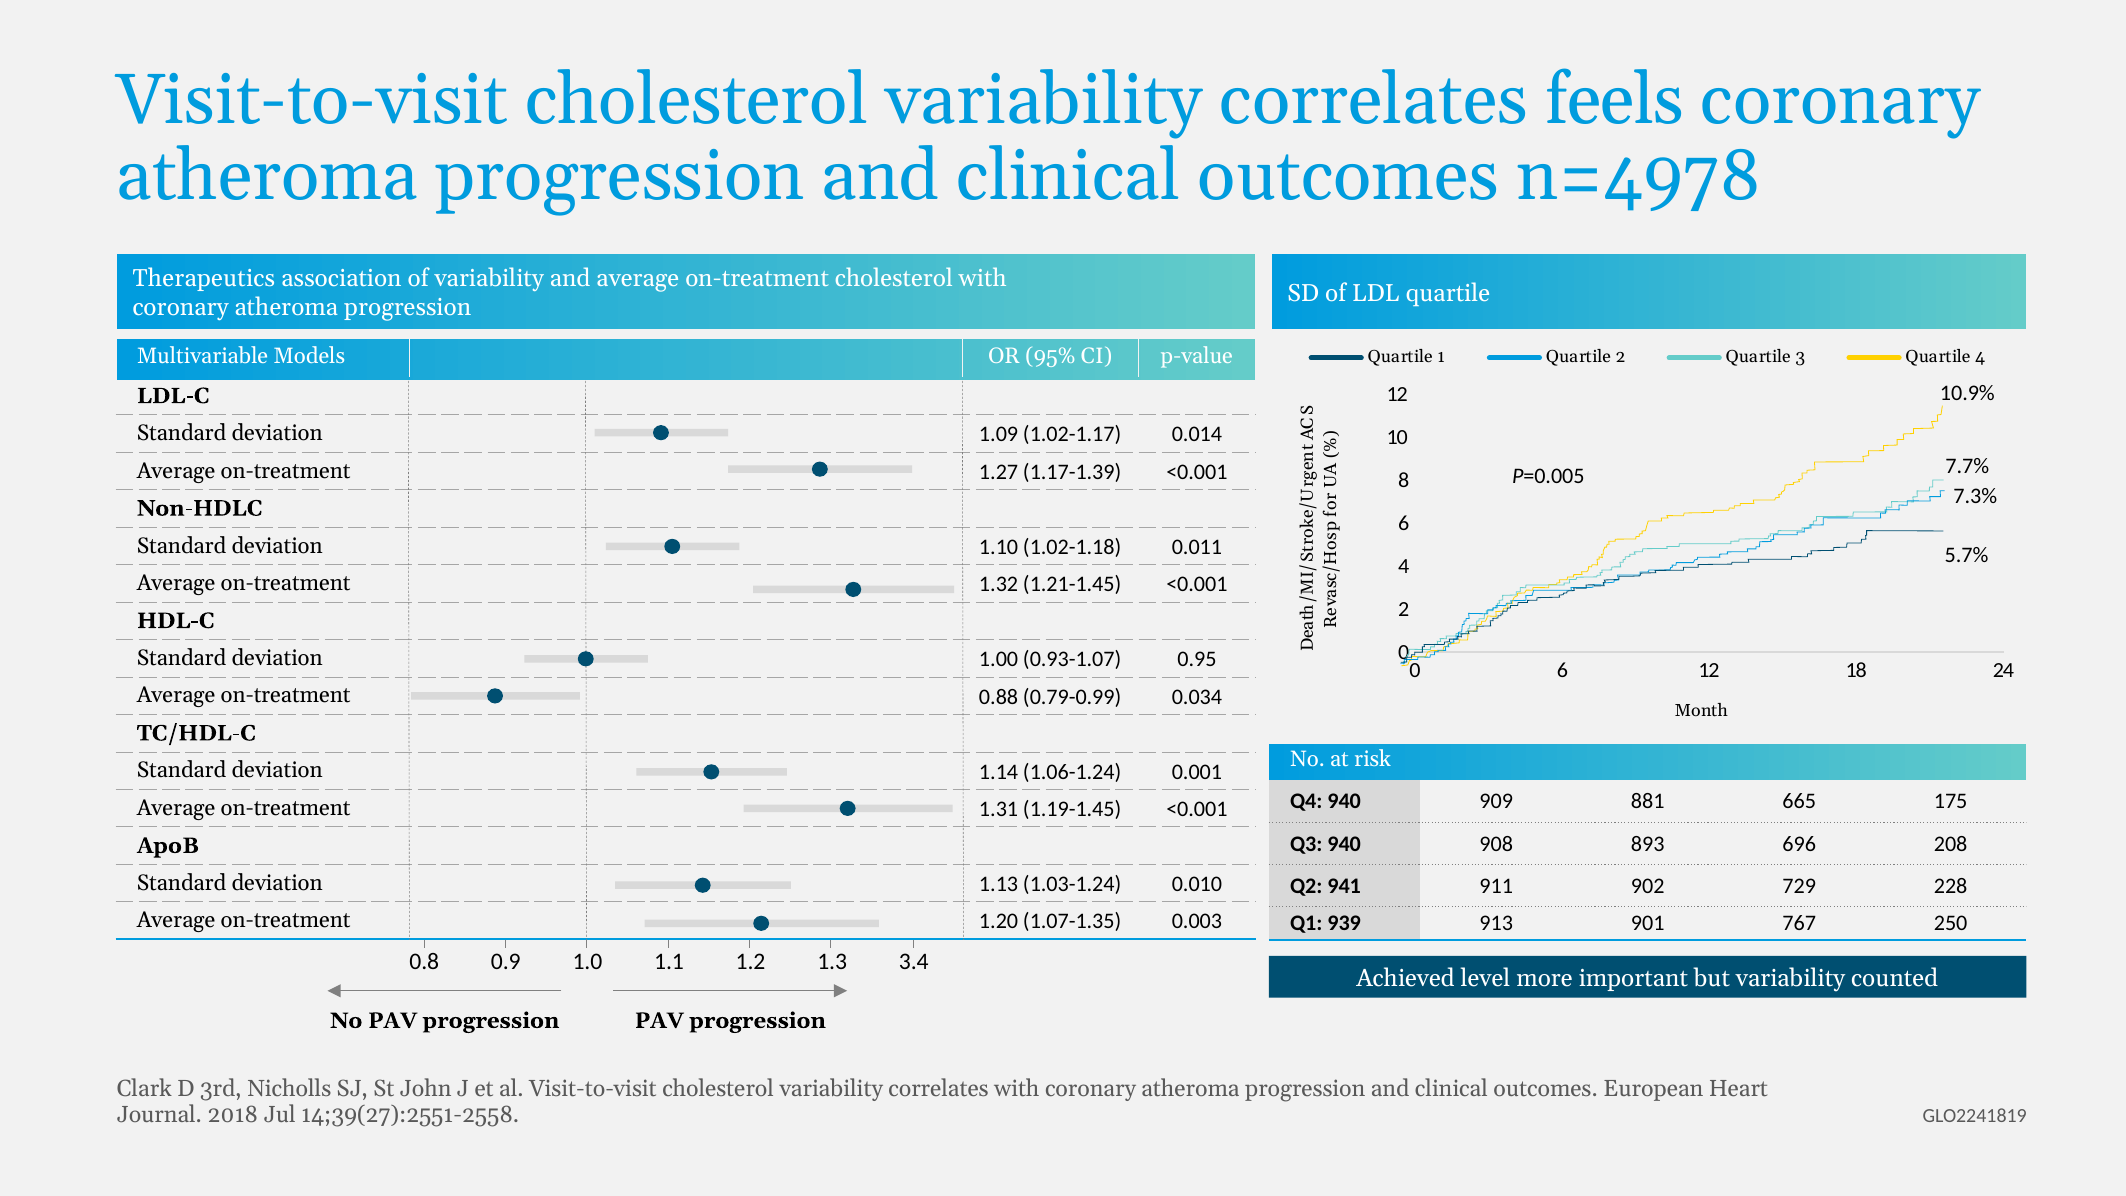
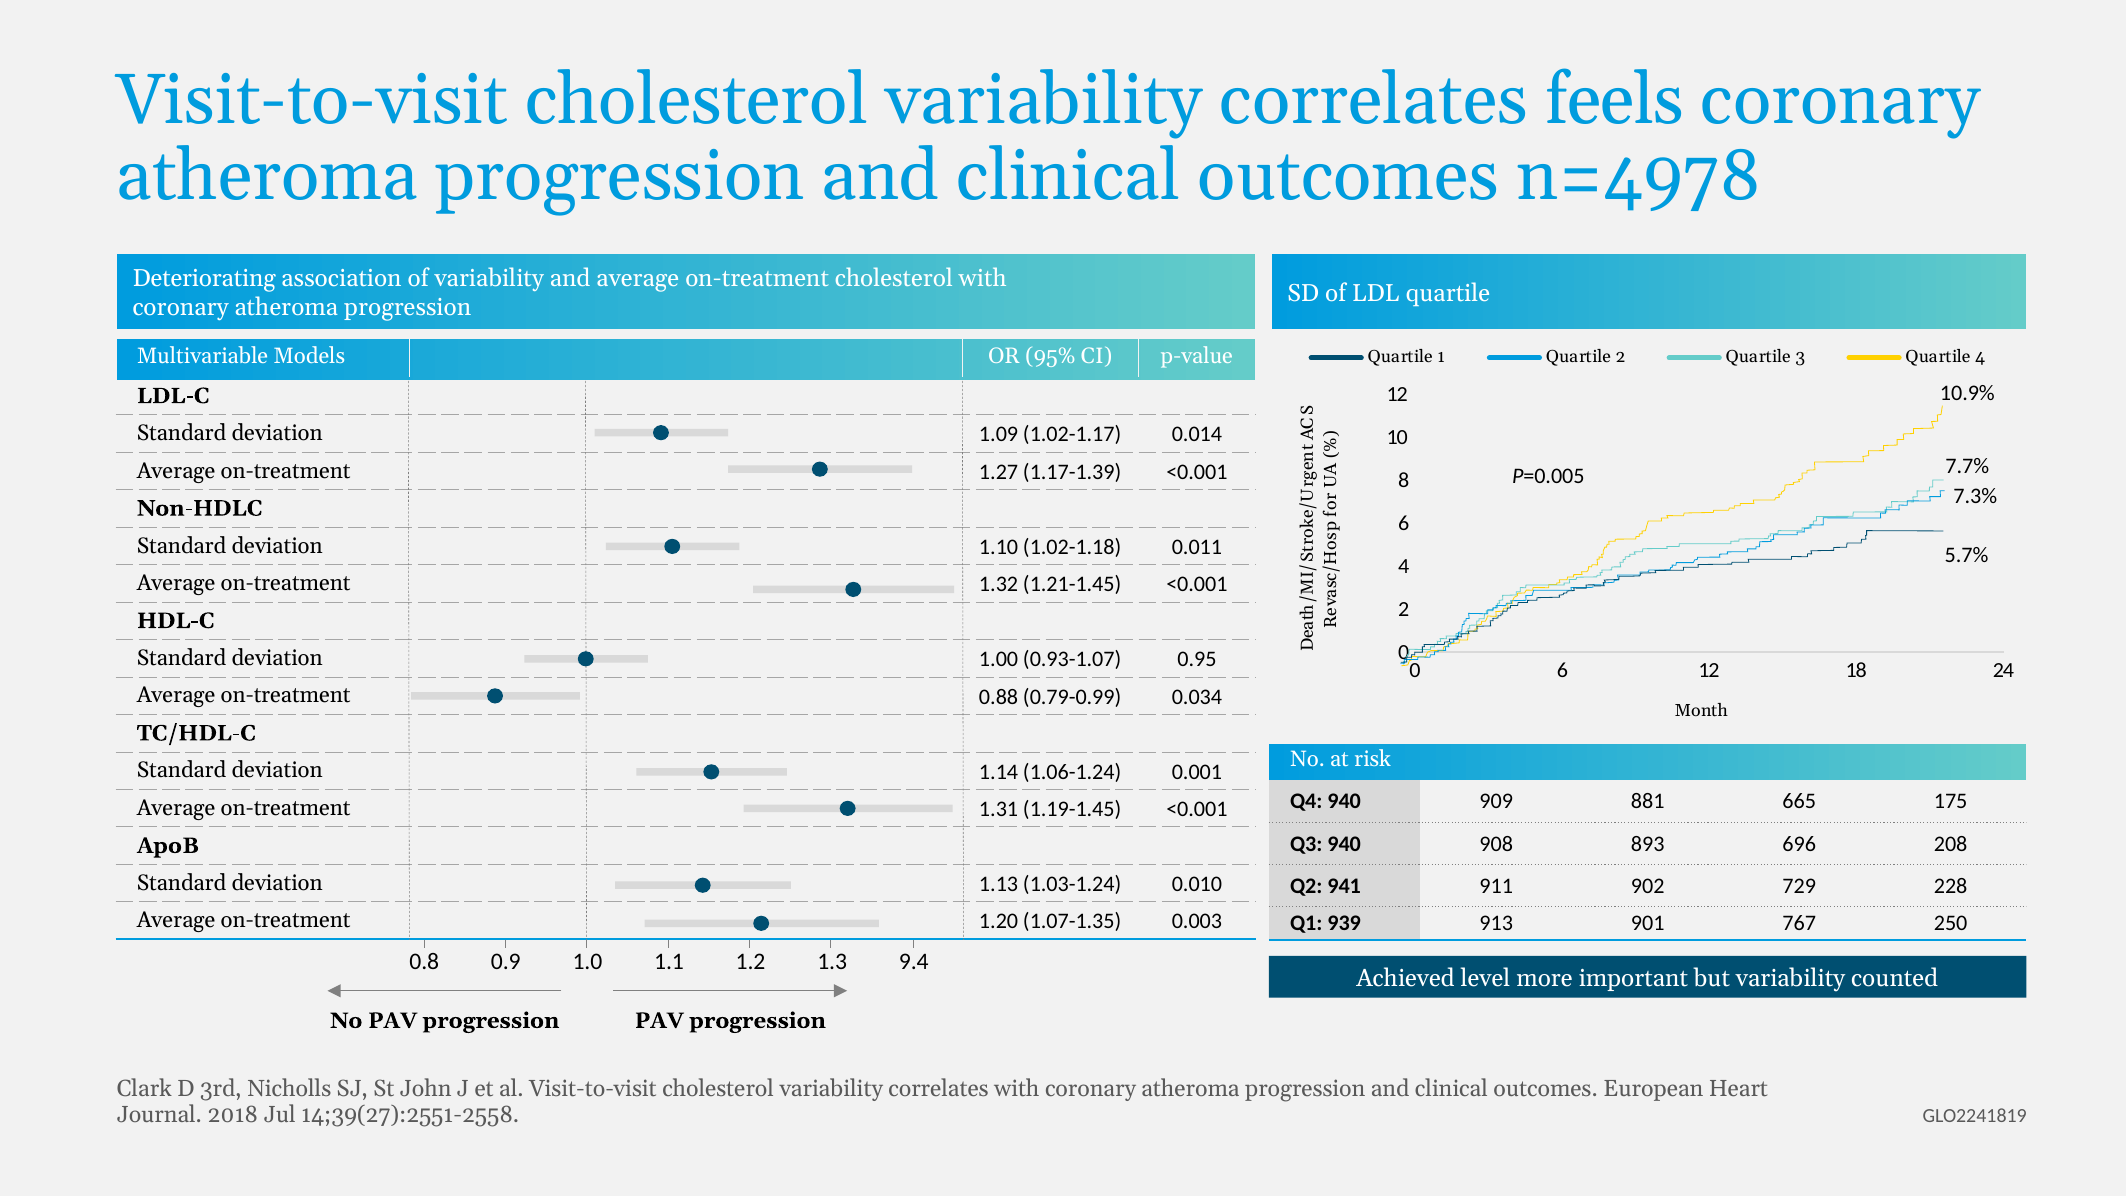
Therapeutics: Therapeutics -> Deteriorating
3.4: 3.4 -> 9.4
